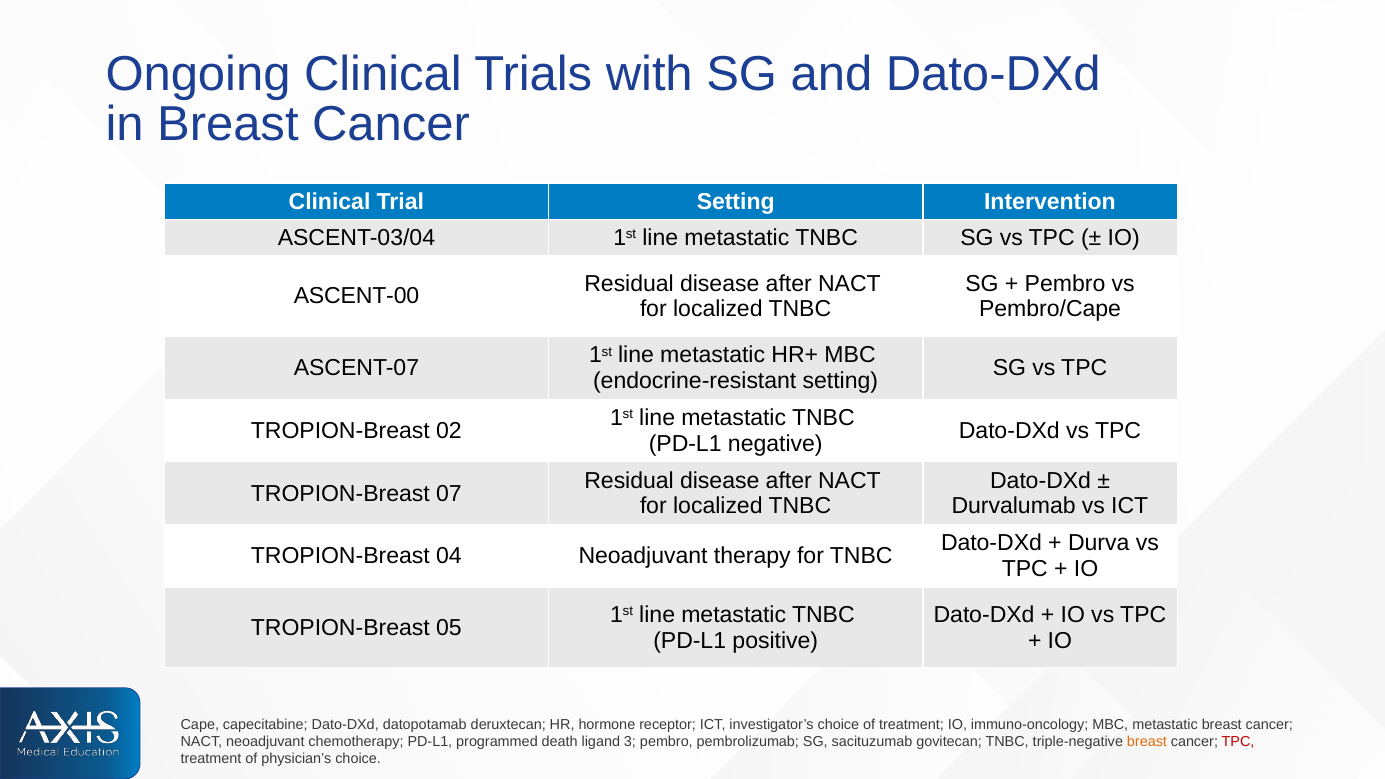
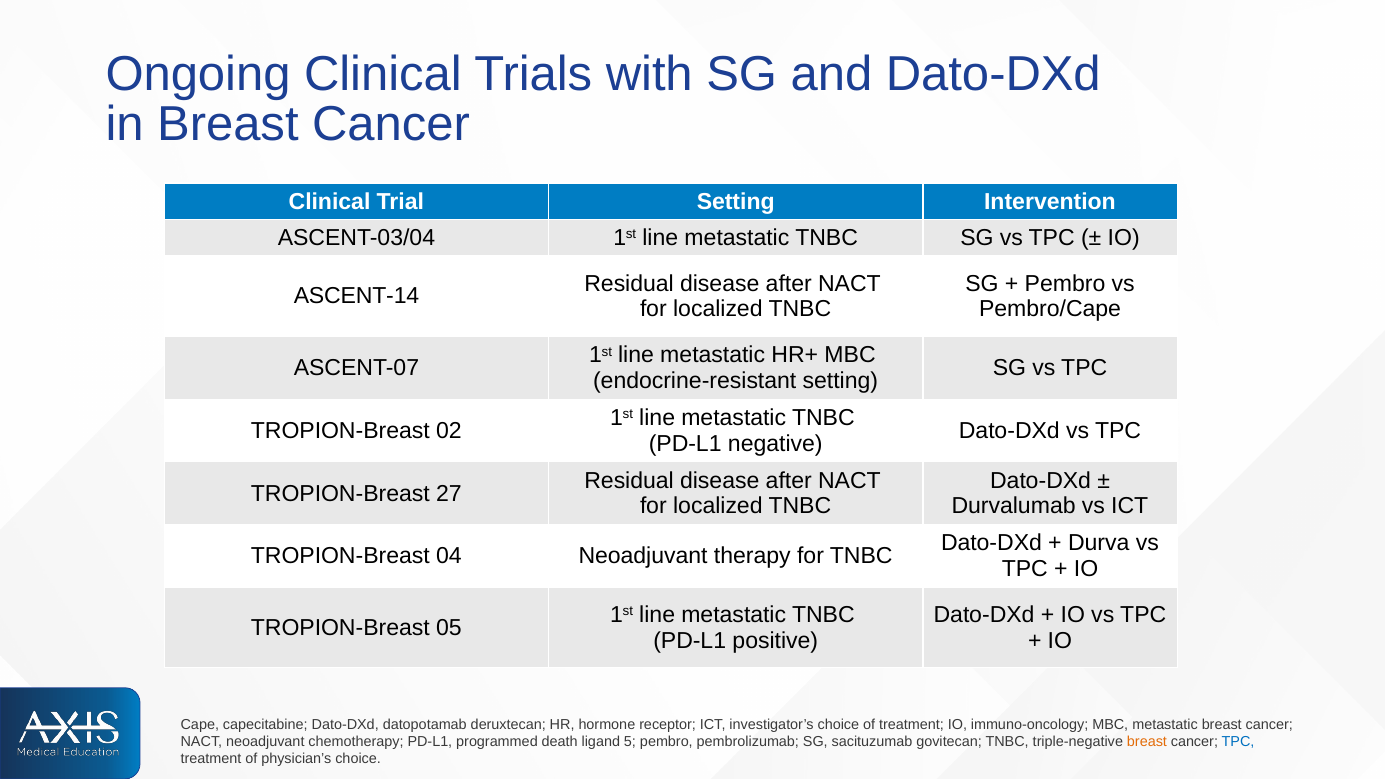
ASCENT-00: ASCENT-00 -> ASCENT-14
07: 07 -> 27
3: 3 -> 5
TPC at (1238, 742) colour: red -> blue
